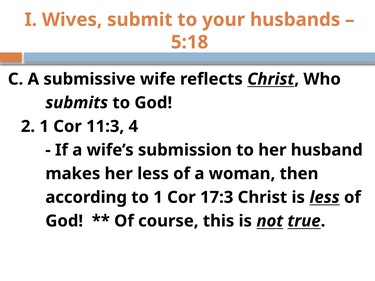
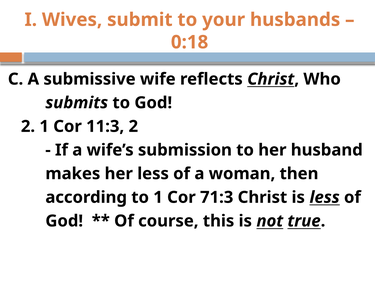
5:18: 5:18 -> 0:18
11:3 4: 4 -> 2
17:3: 17:3 -> 71:3
